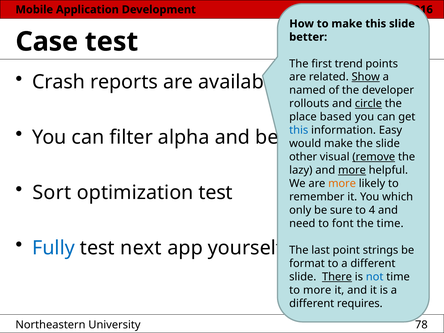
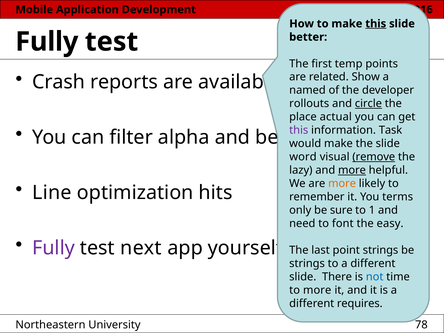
this at (376, 24) underline: none -> present
Case at (47, 42): Case -> Fully
trend: trend -> temp
Show underline: present -> none
based: based -> actual
this at (299, 130) colour: blue -> purple
Easy: Easy -> Task
other: other -> word
Sort: Sort -> Line
optimization test: test -> hits
which: which -> terms
4: 4 -> 1
the time: time -> easy
Fully at (54, 248) colour: blue -> purple
format at (307, 263): format -> strings
There underline: present -> none
